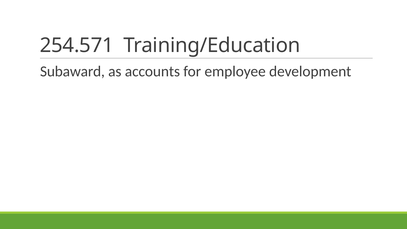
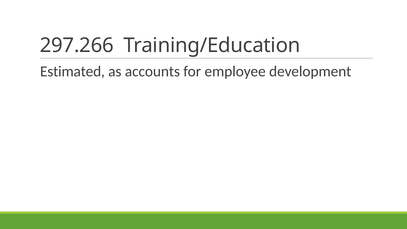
254.571: 254.571 -> 297.266
Subaward: Subaward -> Estimated
